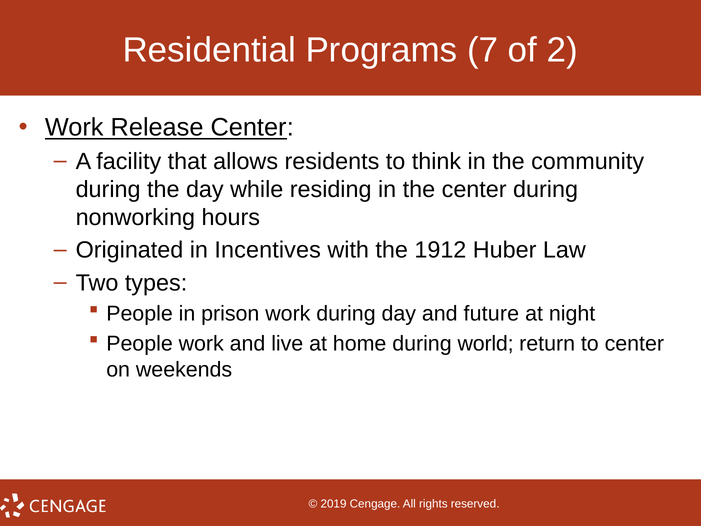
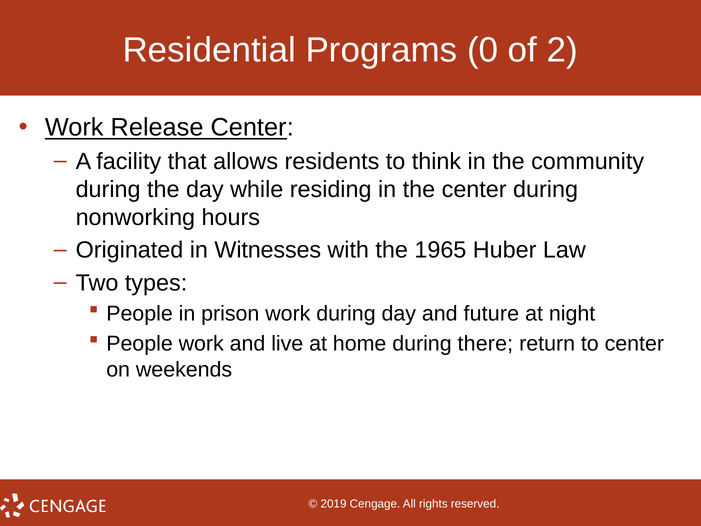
7: 7 -> 0
Incentives: Incentives -> Witnesses
1912: 1912 -> 1965
world: world -> there
